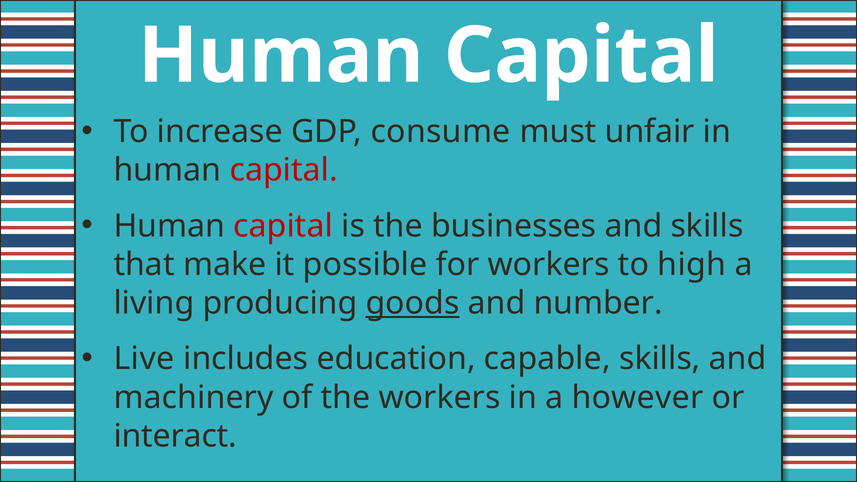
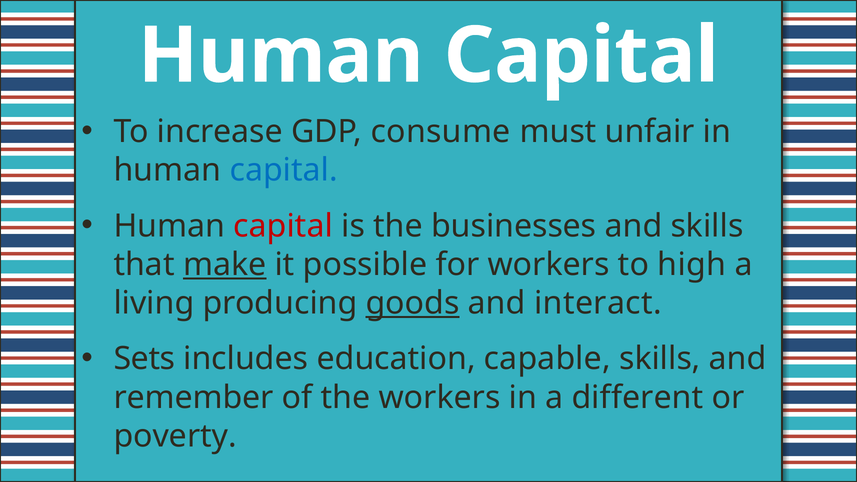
capital at (284, 170) colour: red -> blue
make underline: none -> present
number: number -> interact
Live: Live -> Sets
machinery: machinery -> remember
however: however -> different
interact: interact -> poverty
